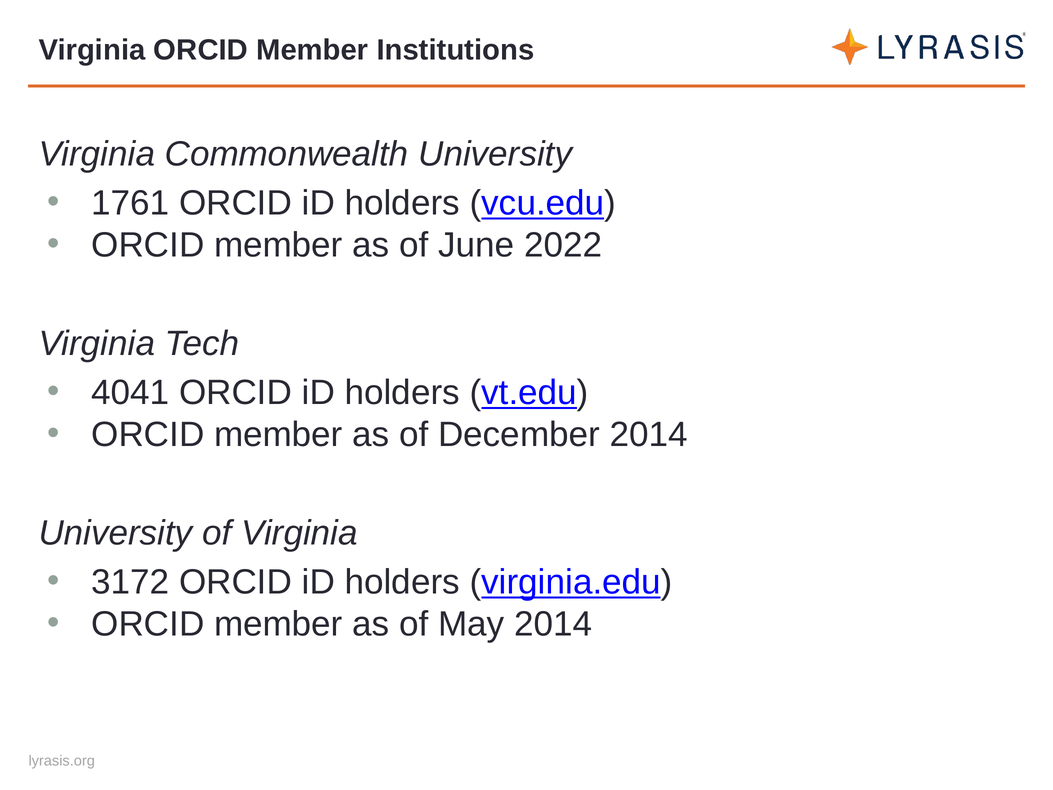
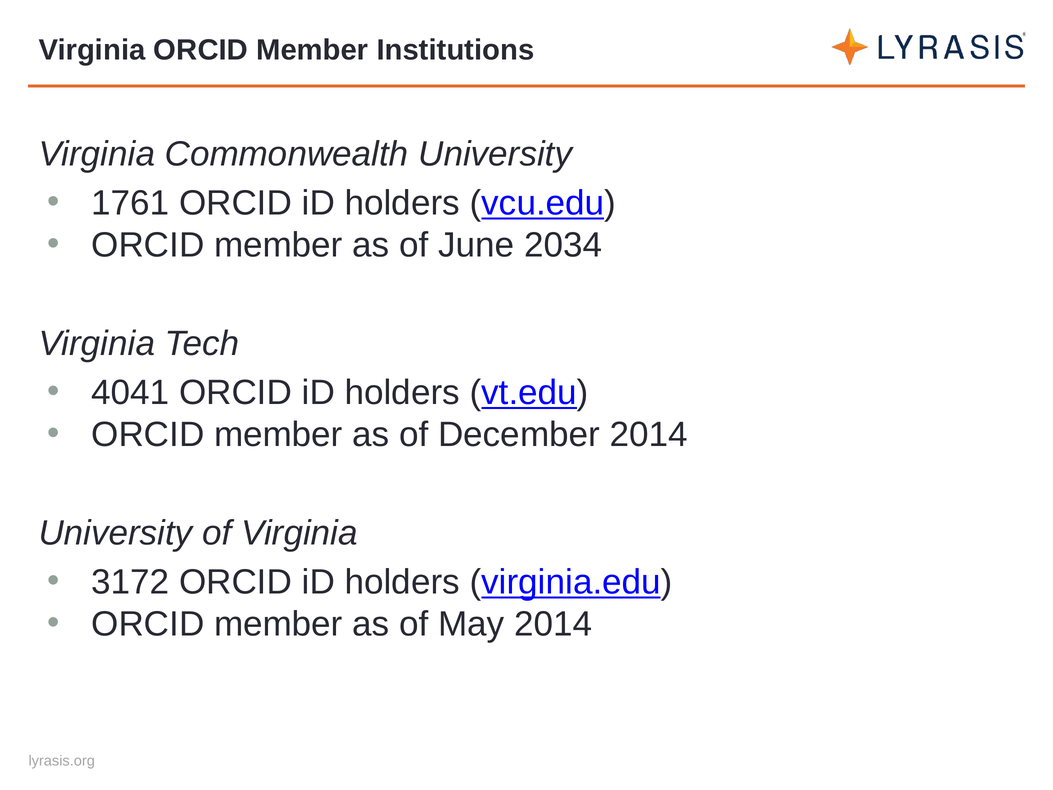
2022: 2022 -> 2034
